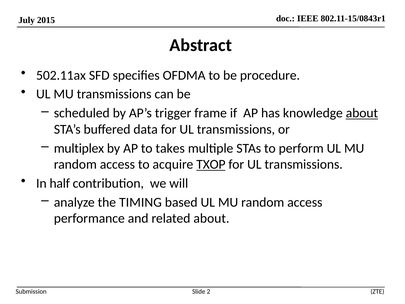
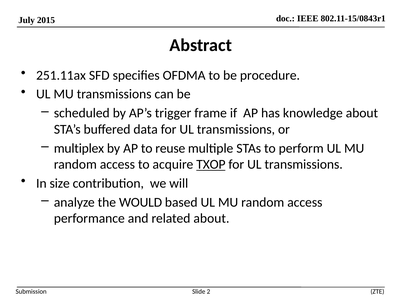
502.11ax: 502.11ax -> 251.11ax
about at (362, 113) underline: present -> none
takes: takes -> reuse
half: half -> size
TIMING: TIMING -> WOULD
